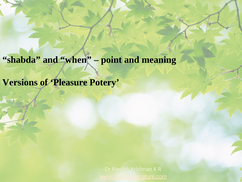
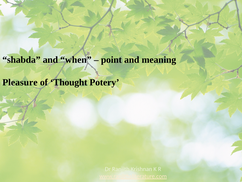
Versions: Versions -> Pleasure
Pleasure: Pleasure -> Thought
